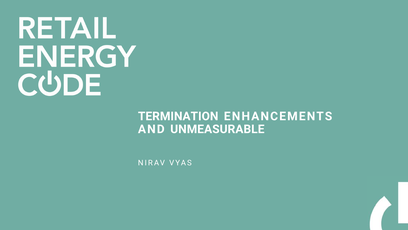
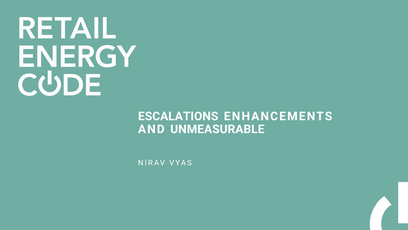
TERMINATION: TERMINATION -> ESCALATIONS
